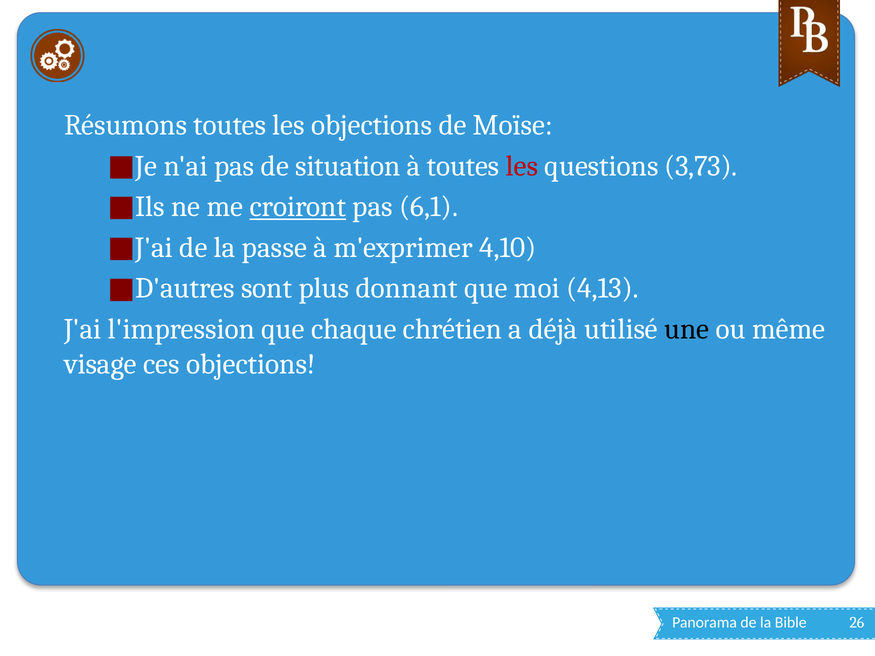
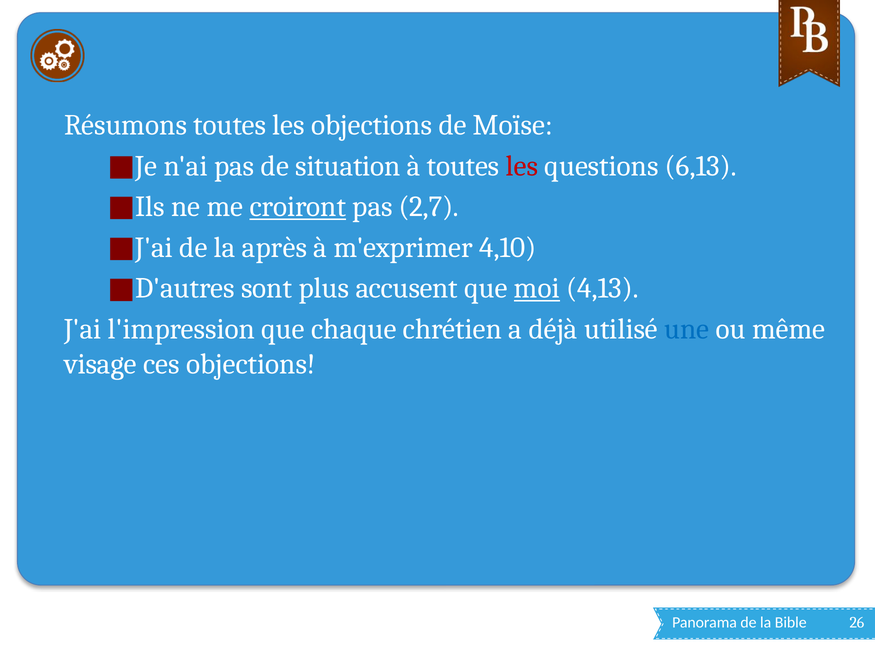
3,73: 3,73 -> 6,13
6,1: 6,1 -> 2,7
passe: passe -> après
donnant: donnant -> accusent
moi underline: none -> present
une colour: black -> blue
